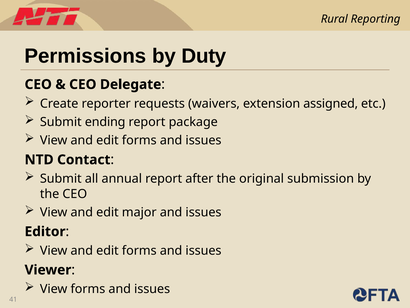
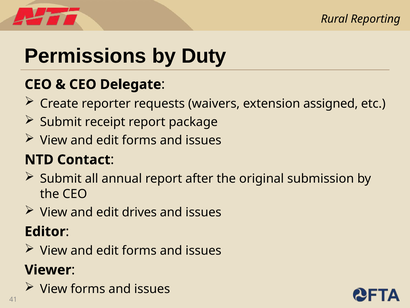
ending: ending -> receipt
major: major -> drives
